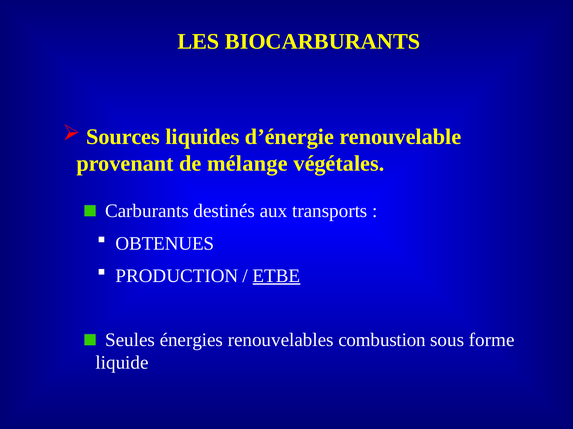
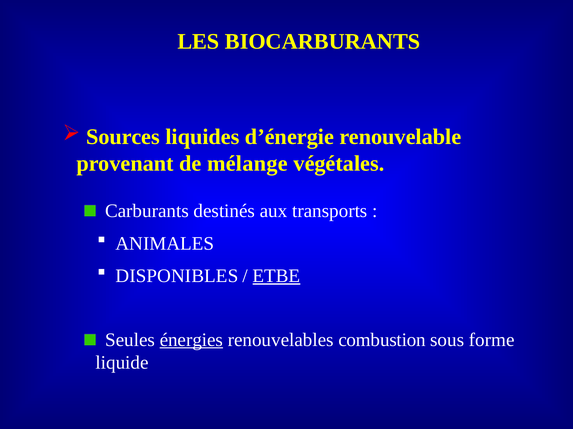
OBTENUES: OBTENUES -> ANIMALES
PRODUCTION: PRODUCTION -> DISPONIBLES
énergies underline: none -> present
